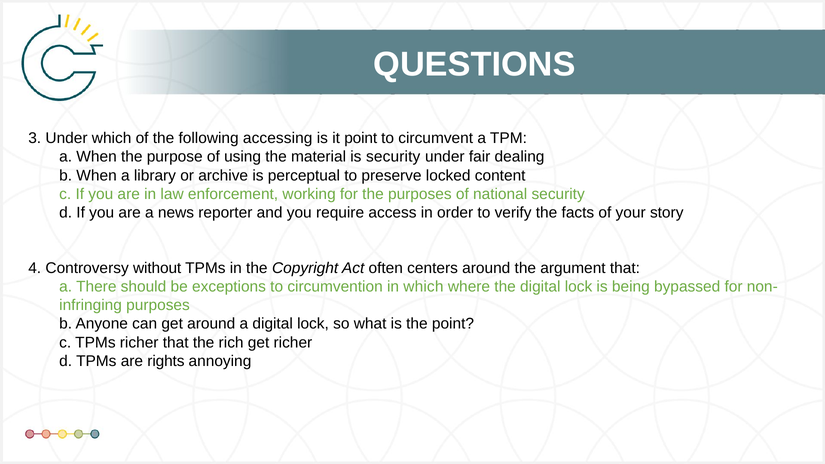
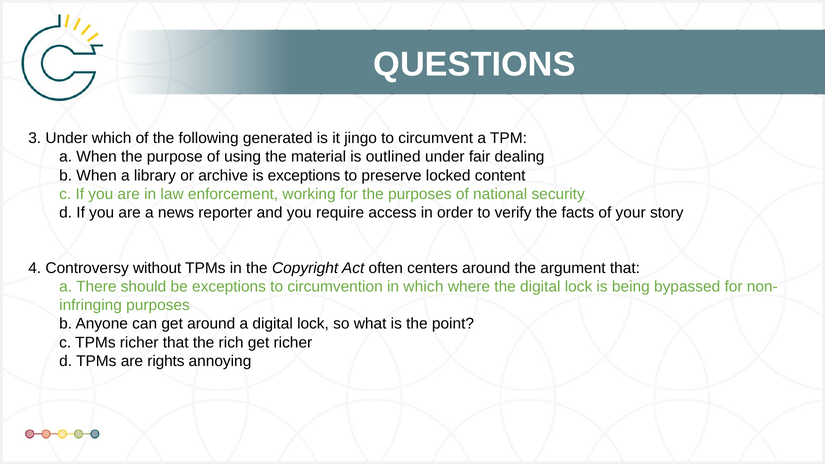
accessing: accessing -> generated
it point: point -> jingo
is security: security -> outlined
is perceptual: perceptual -> exceptions
